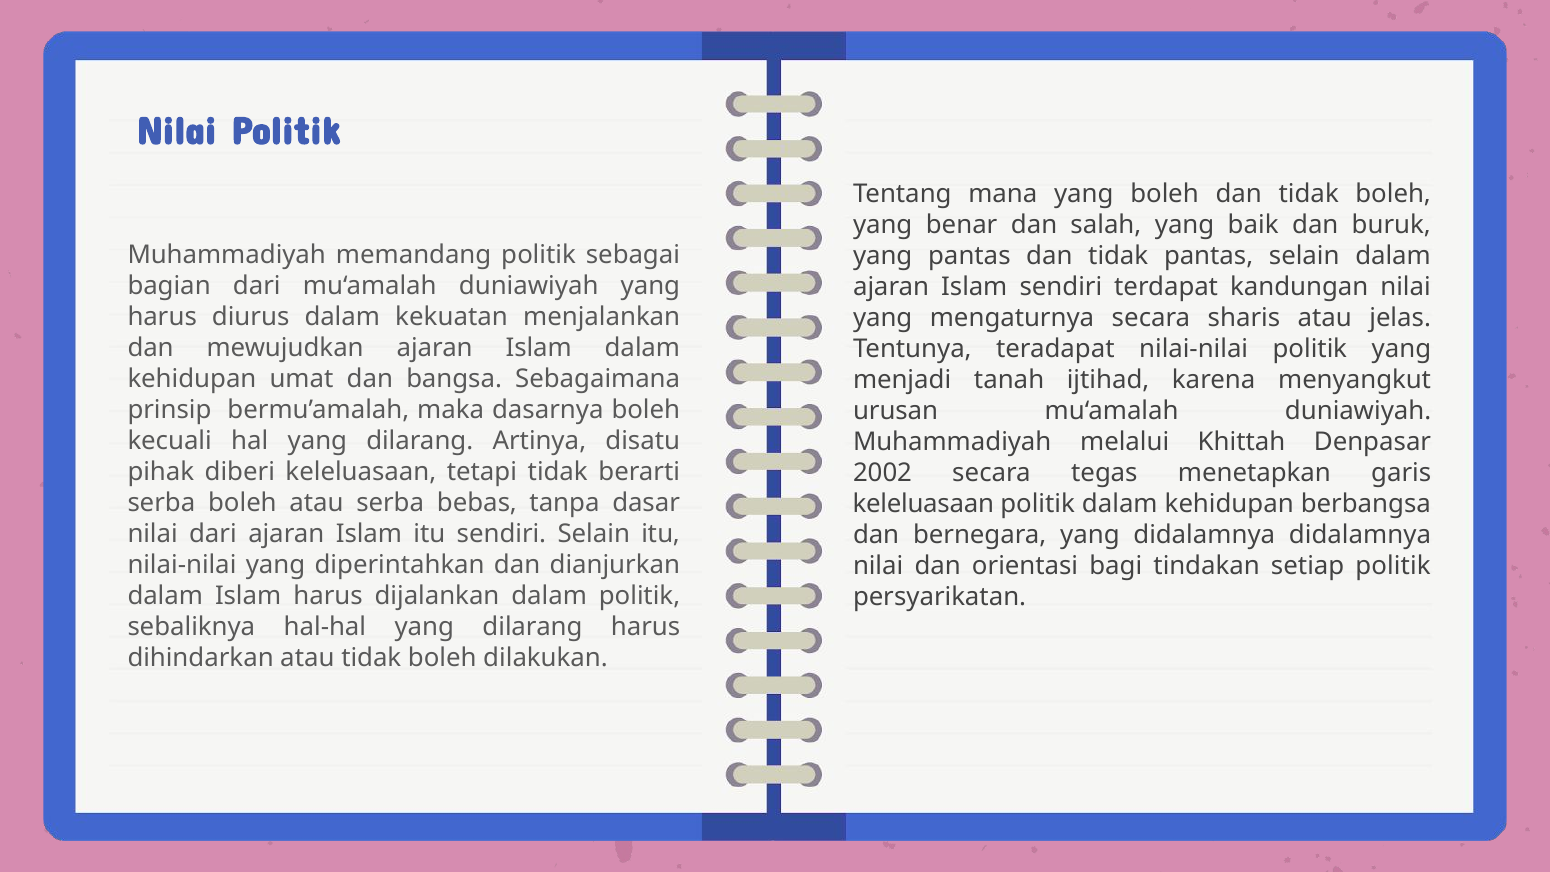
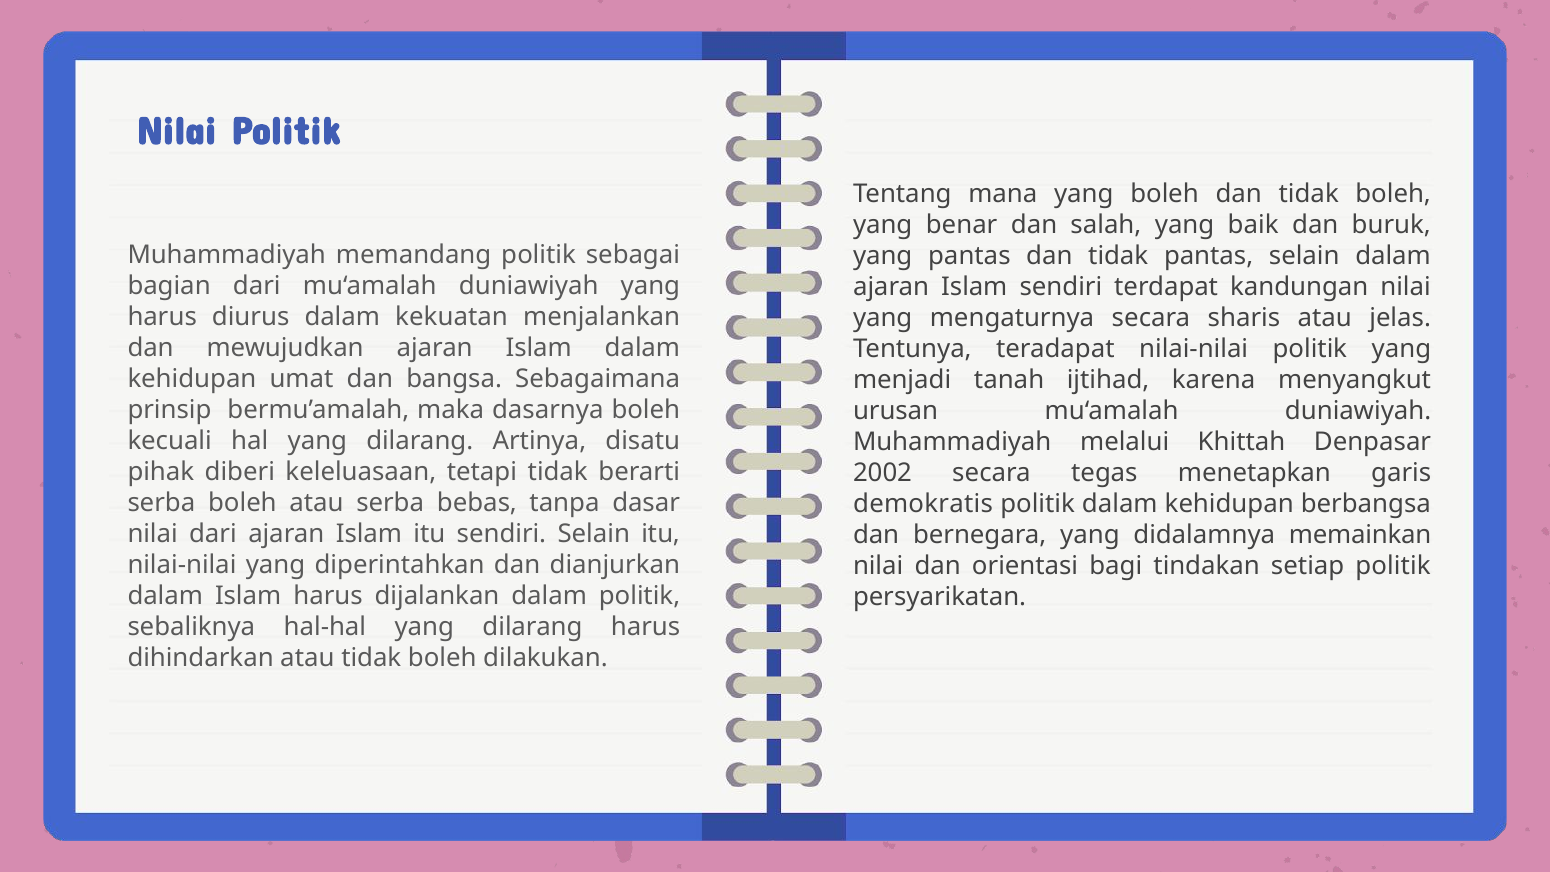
keleluasaan at (923, 504): keleluasaan -> demokratis
didalamnya didalamnya: didalamnya -> memainkan
